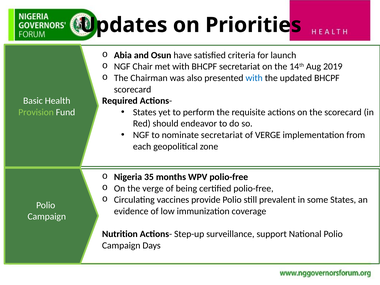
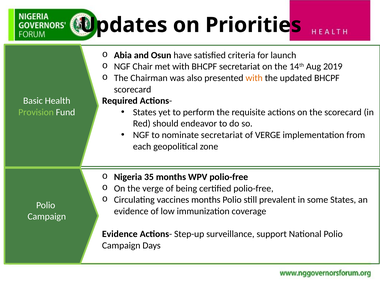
with at (254, 78) colour: blue -> orange
vaccines provide: provide -> months
Nutrition at (120, 234): Nutrition -> Evidence
